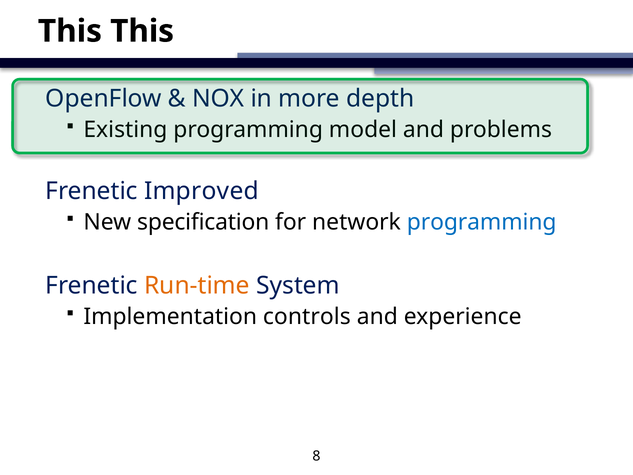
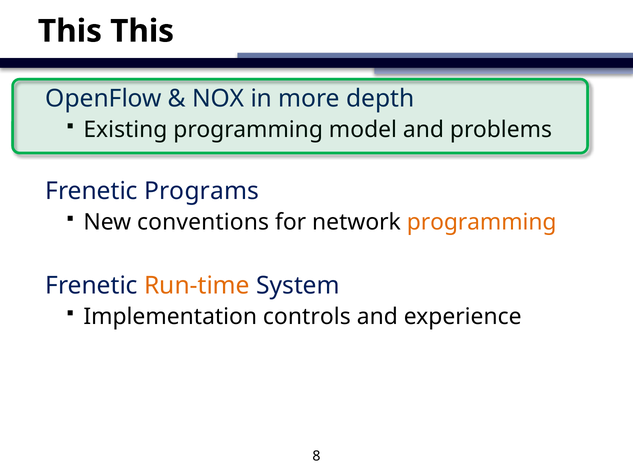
Improved: Improved -> Programs
specification: specification -> conventions
programming at (482, 222) colour: blue -> orange
